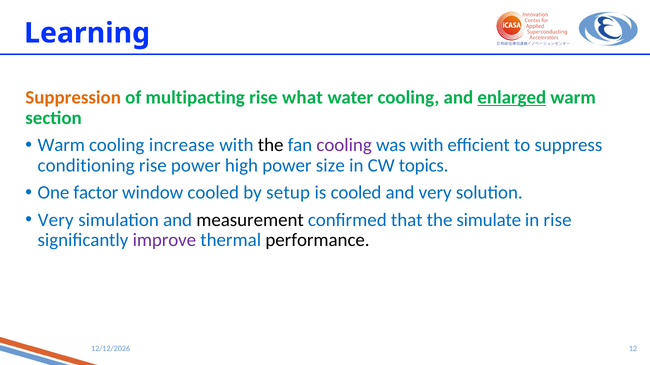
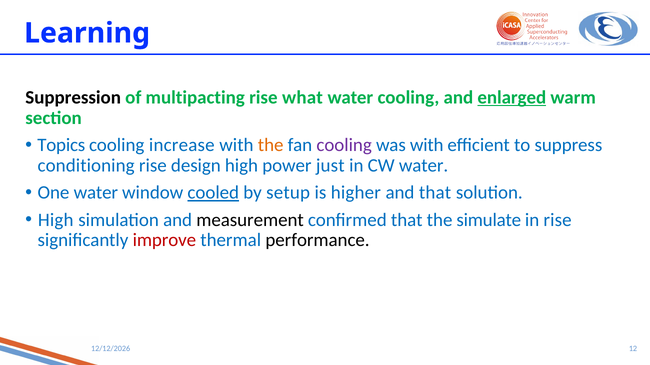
Suppression colour: orange -> black
Warm at (61, 145): Warm -> Topics
the at (271, 145) colour: black -> orange
rise power: power -> design
size: size -> just
CW topics: topics -> water
One factor: factor -> water
cooled at (213, 193) underline: none -> present
is cooled: cooled -> higher
and very: very -> that
Very at (56, 220): Very -> High
improve colour: purple -> red
